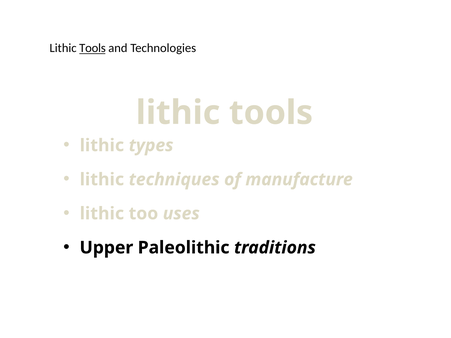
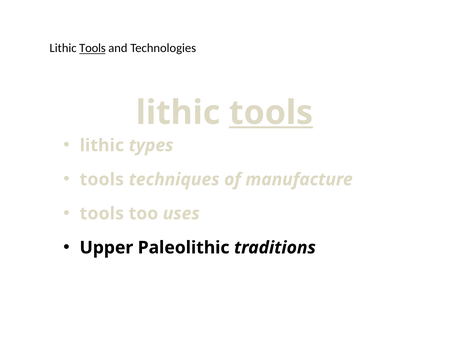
tools at (271, 113) underline: none -> present
lithic at (102, 180): lithic -> tools
lithic at (102, 214): lithic -> tools
